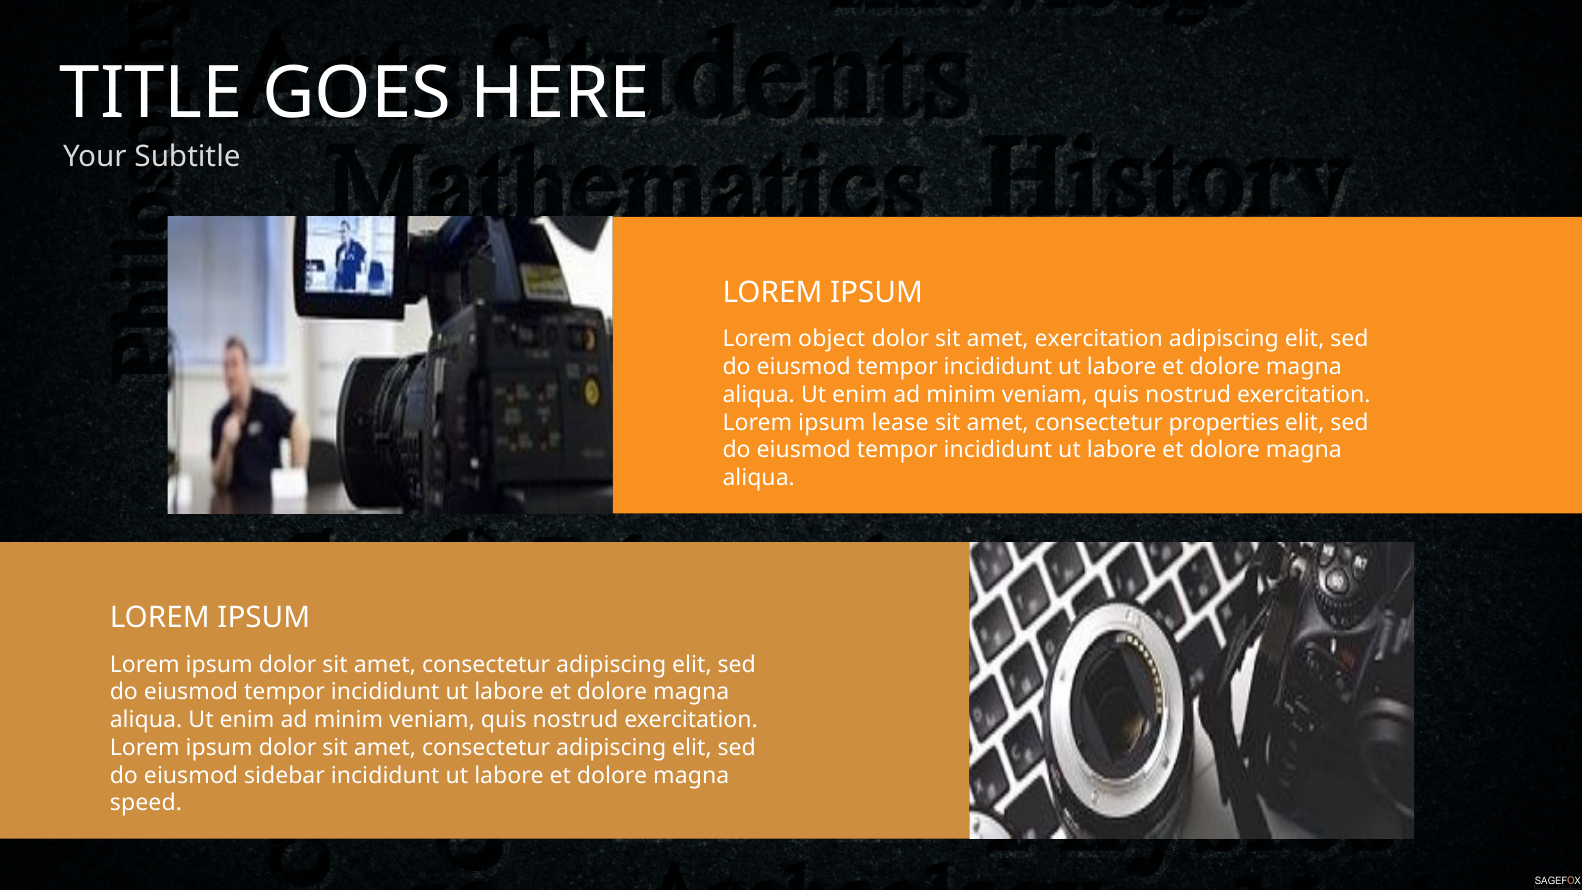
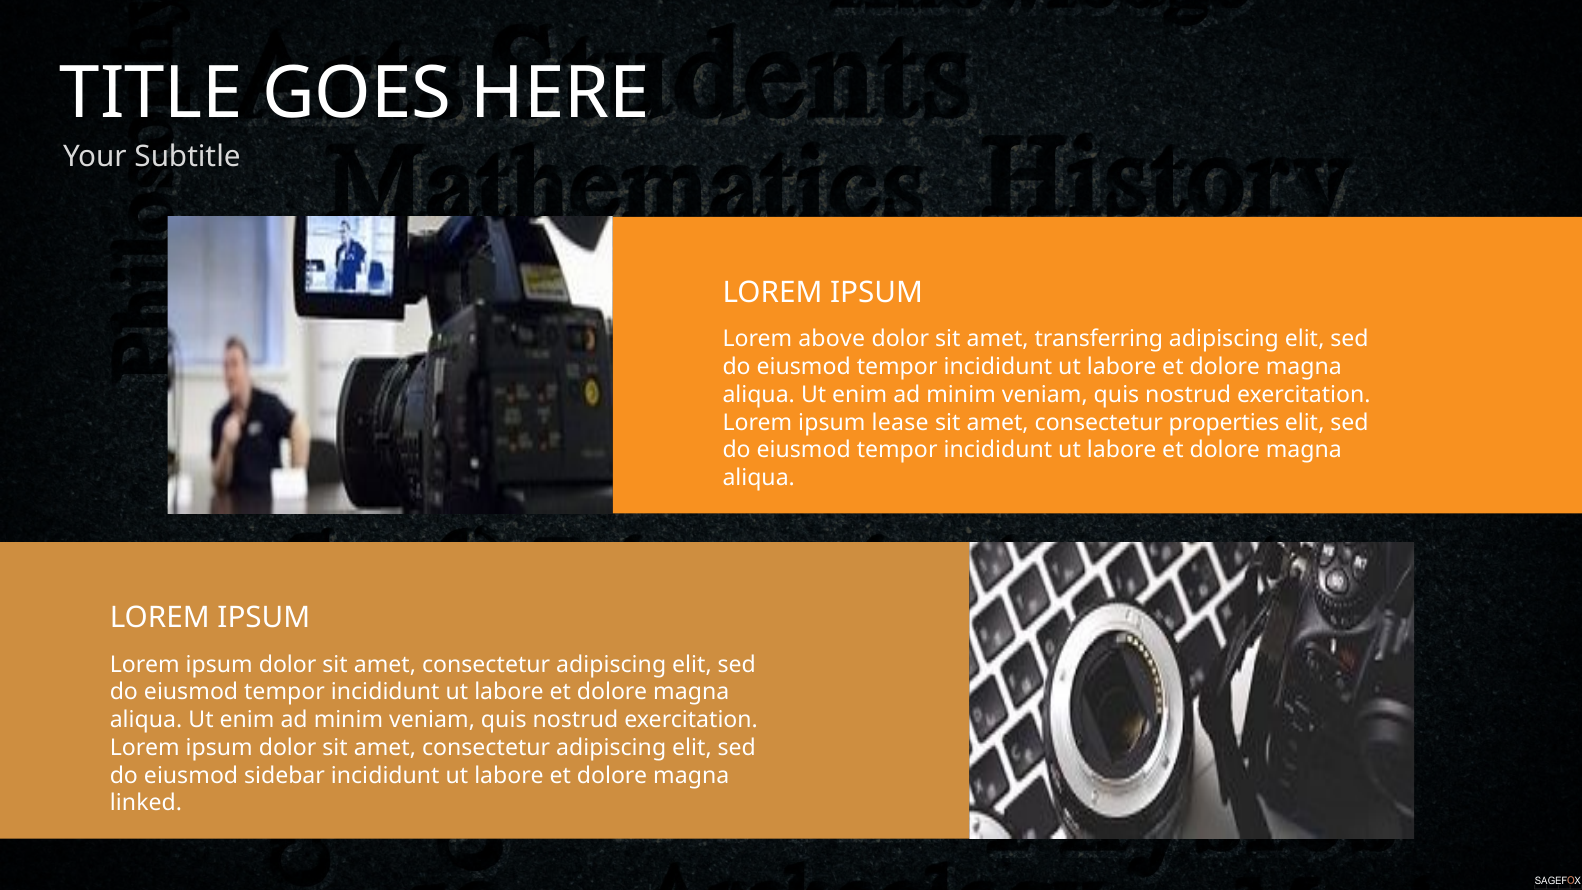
object: object -> above
amet exercitation: exercitation -> transferring
speed: speed -> linked
